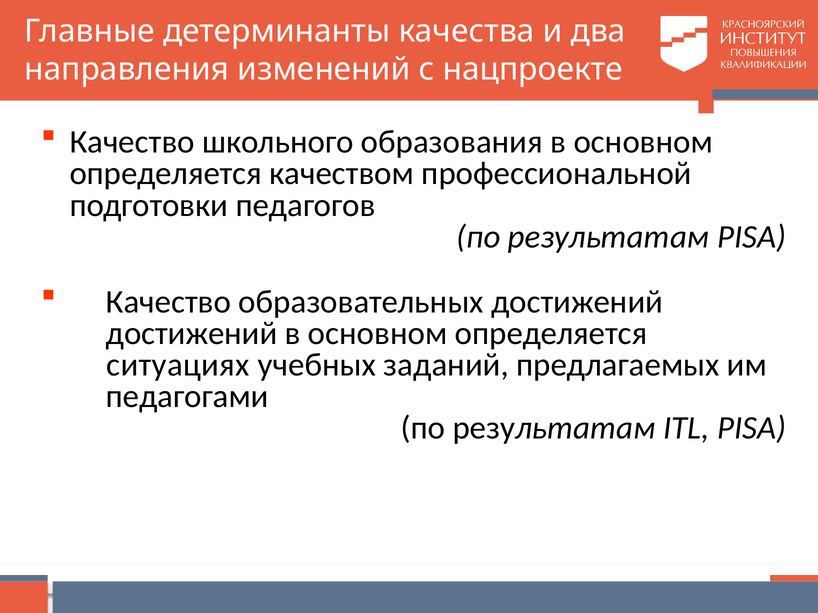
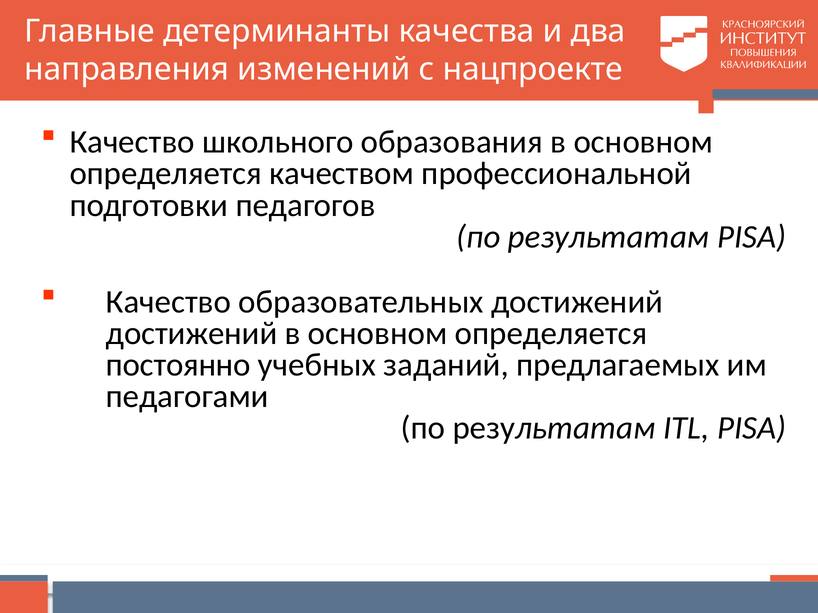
ситуациях: ситуациях -> постоянно
